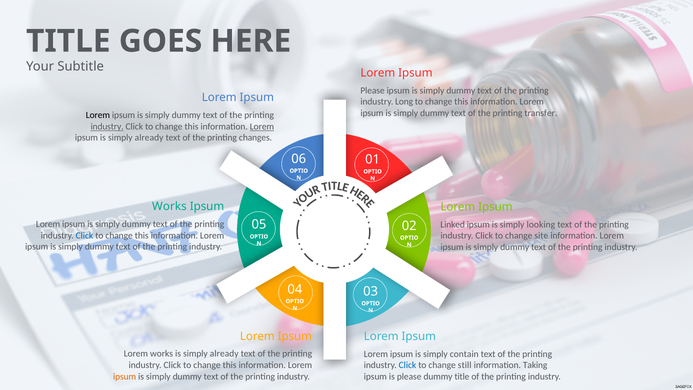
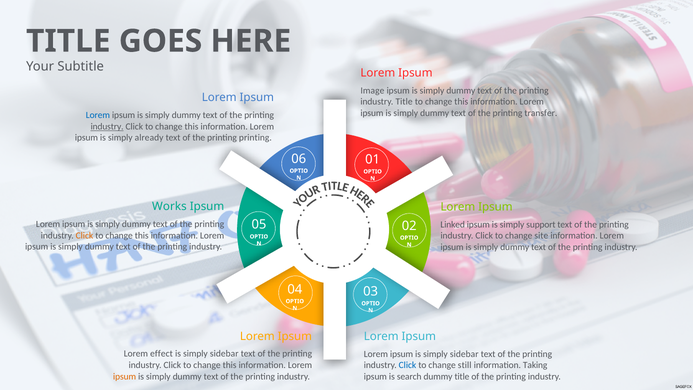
Please at (373, 91): Please -> Image
industry Long: Long -> Title
Lorem at (98, 115) colour: black -> blue
Lorem at (262, 126) underline: present -> none
printing changes: changes -> printing
looking: looking -> support
Click at (84, 235) colour: blue -> orange
Lorem works: works -> effect
already at (224, 354): already -> sidebar
ipsum is simply contain: contain -> sidebar
is please: please -> search
